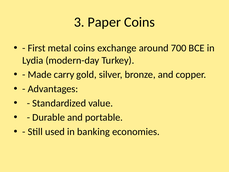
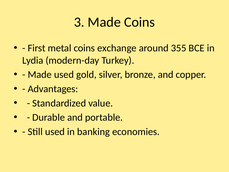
3 Paper: Paper -> Made
700: 700 -> 355
Made carry: carry -> used
